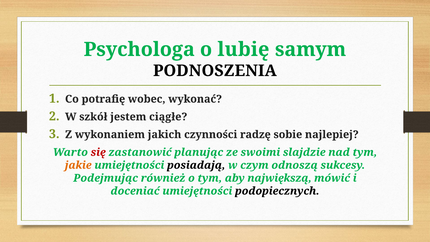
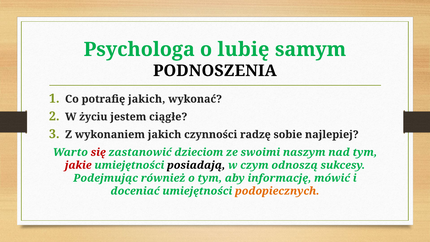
potrafię wobec: wobec -> jakich
szkół: szkół -> życiu
planując: planując -> dzieciom
slajdzie: slajdzie -> naszym
jakie colour: orange -> red
największą: największą -> informację
podopiecznych colour: black -> orange
